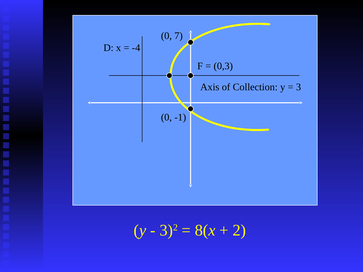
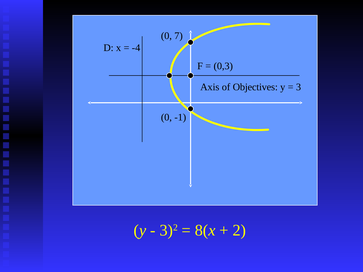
Collection: Collection -> Objectives
